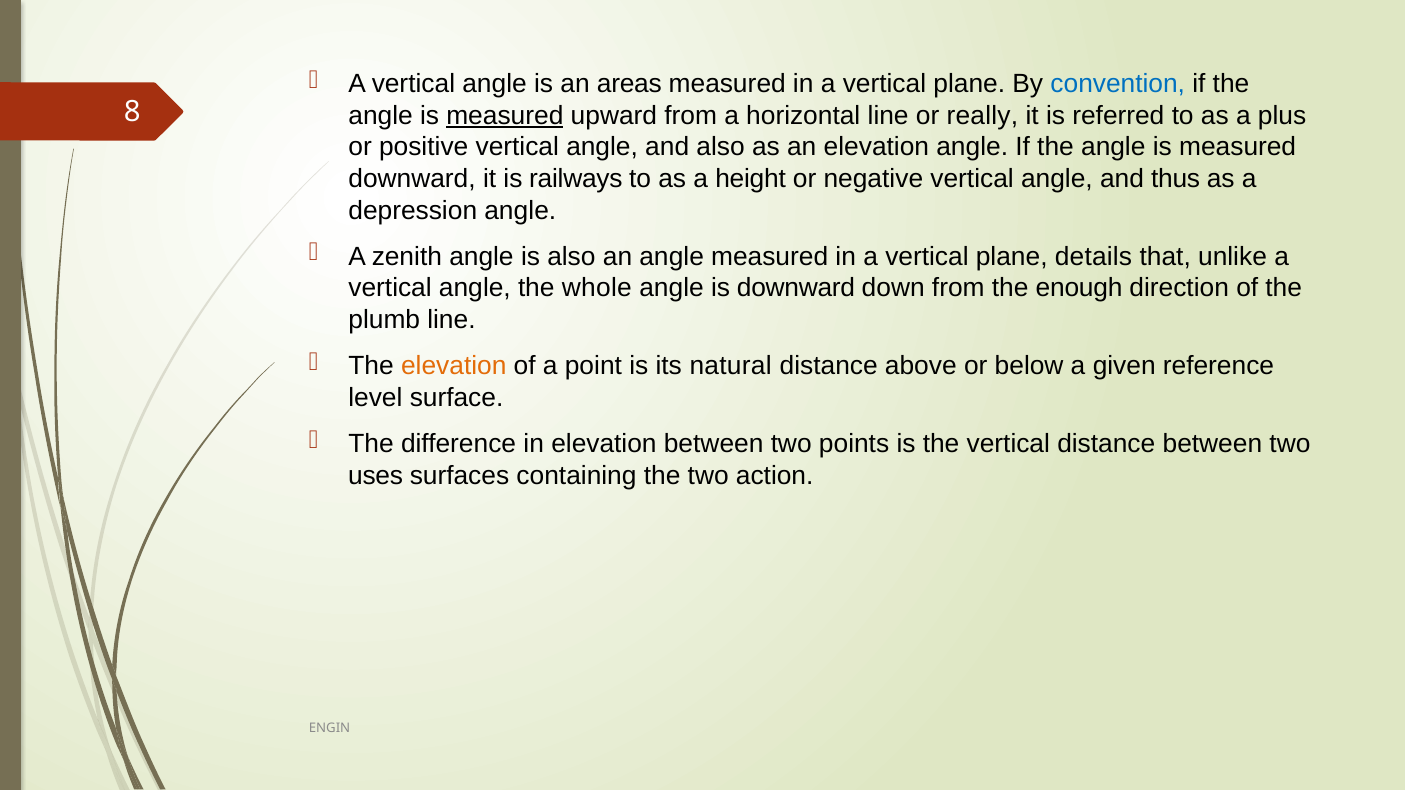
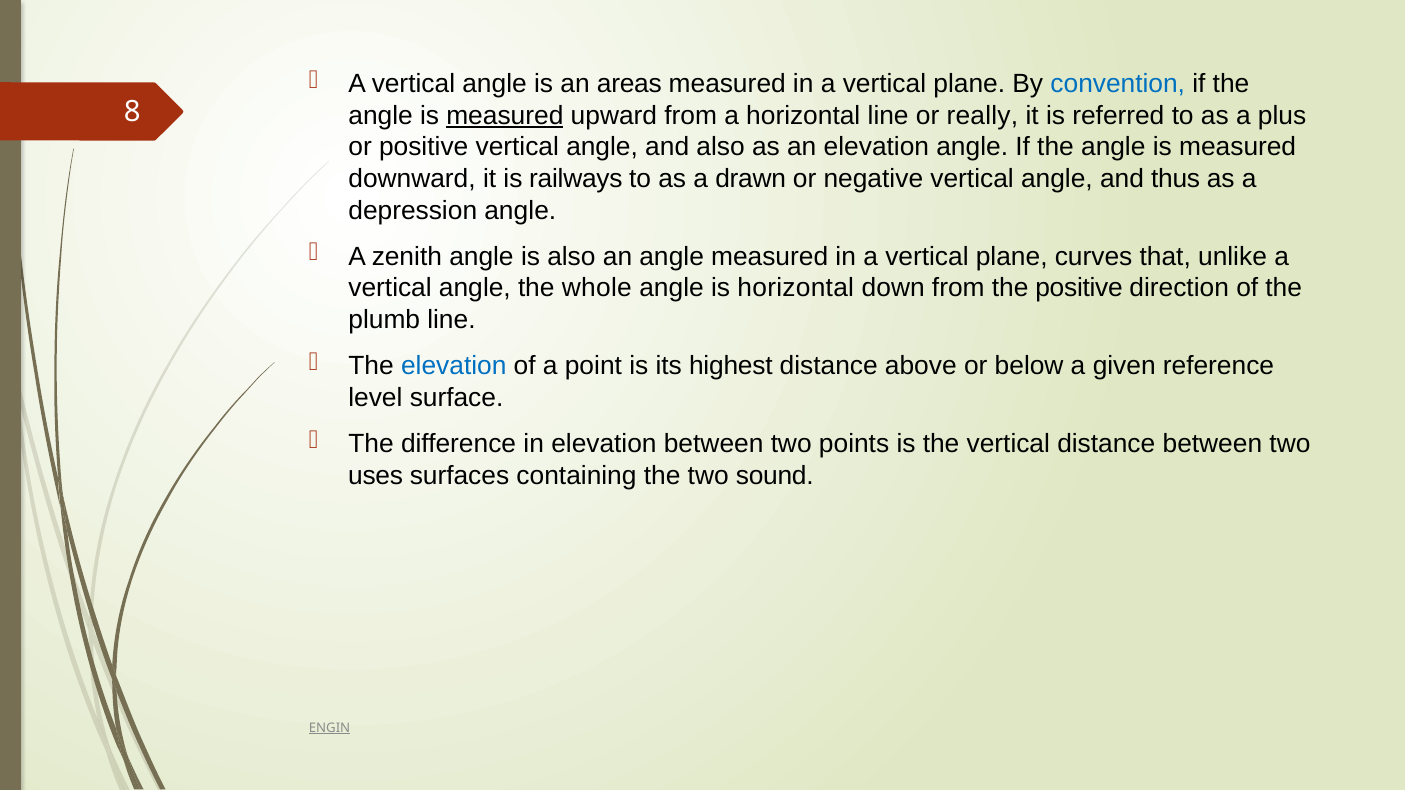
height: height -> drawn
details: details -> curves
is downward: downward -> horizontal
the enough: enough -> positive
elevation at (454, 366) colour: orange -> blue
natural: natural -> highest
action: action -> sound
ENGIN underline: none -> present
